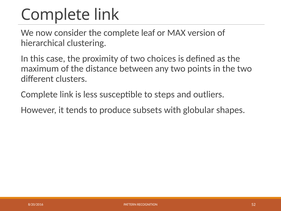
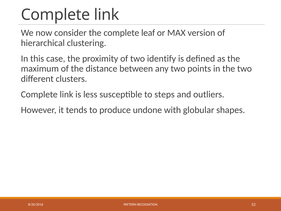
choices: choices -> identify
subsets: subsets -> undone
